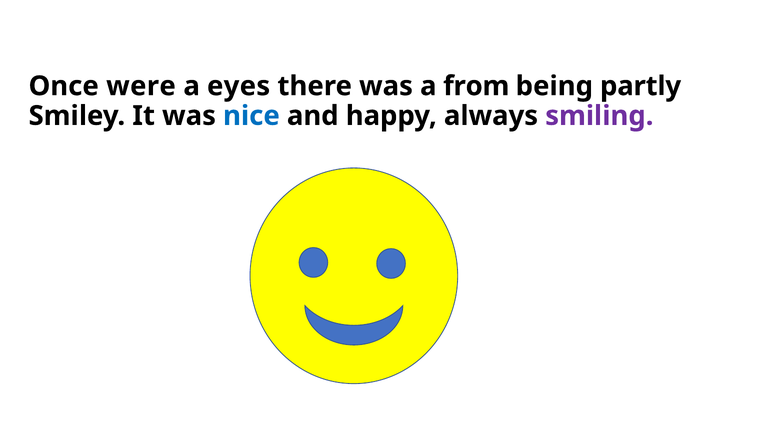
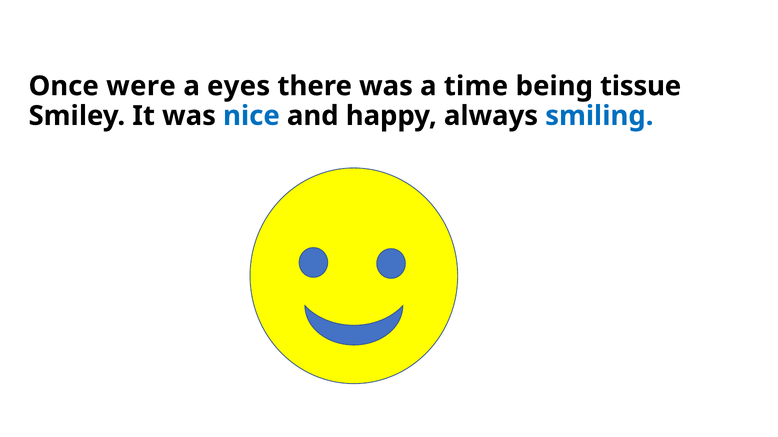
from: from -> time
partly: partly -> tissue
smiling colour: purple -> blue
